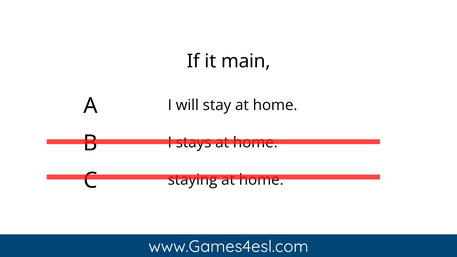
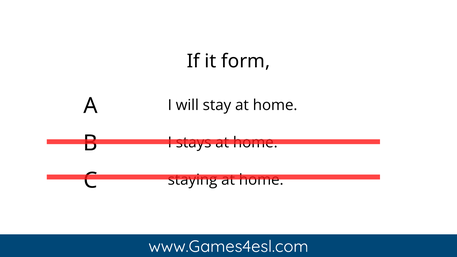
main: main -> form
